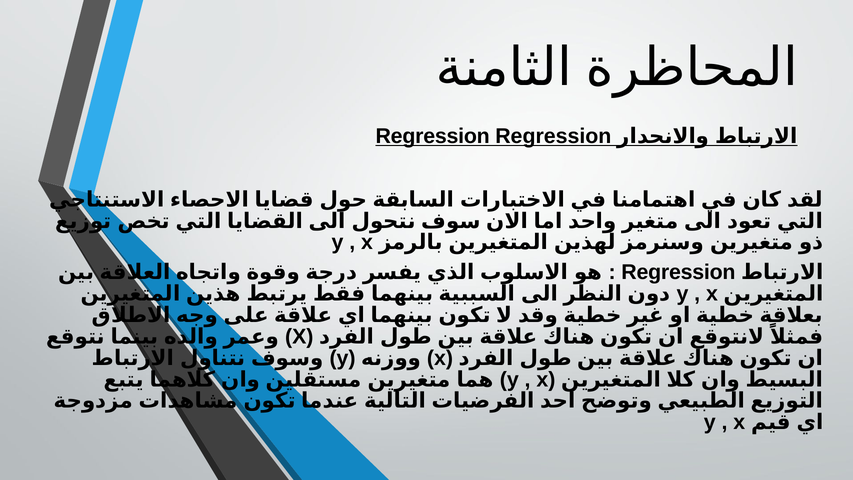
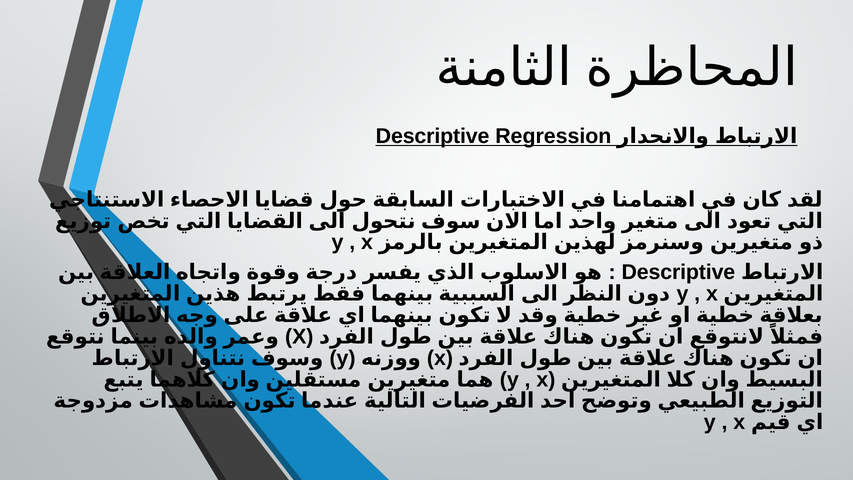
Regression at (433, 136): Regression -> Descriptive
Regression at (678, 272): Regression -> Descriptive
